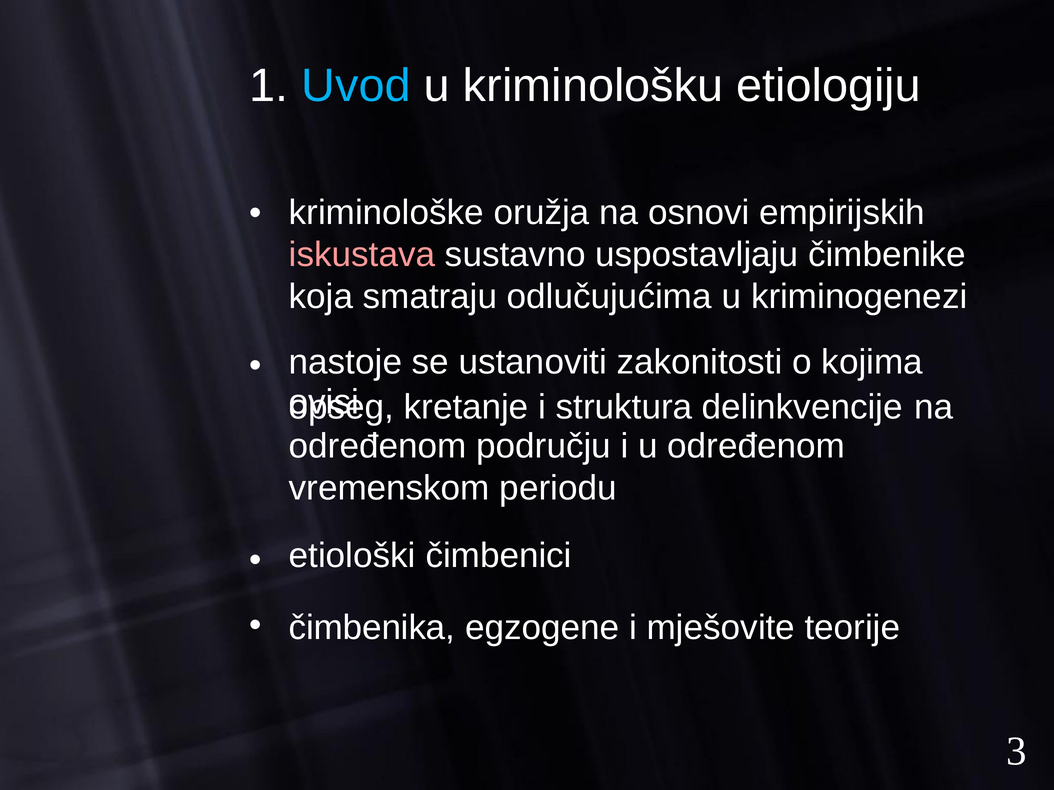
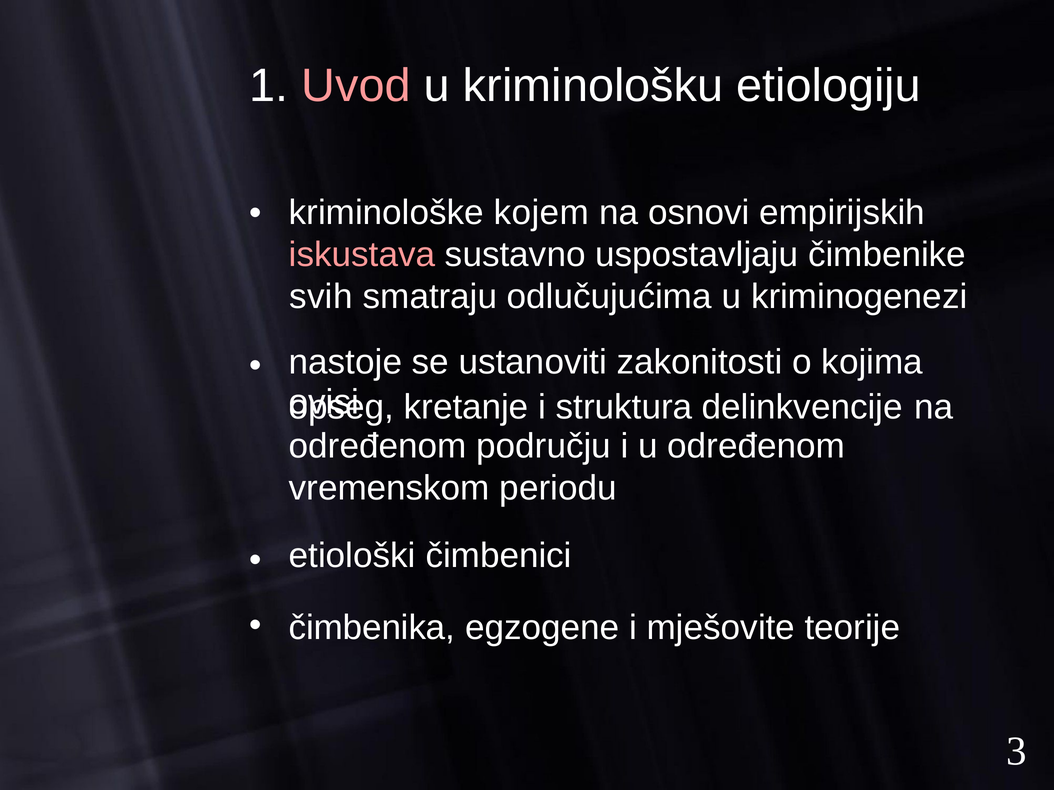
Uvod colour: light blue -> pink
oružja: oružja -> kojem
koja: koja -> svih
